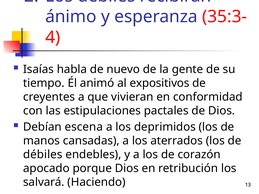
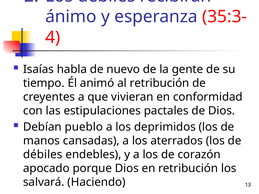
al expositivos: expositivos -> retribución
escena: escena -> pueblo
